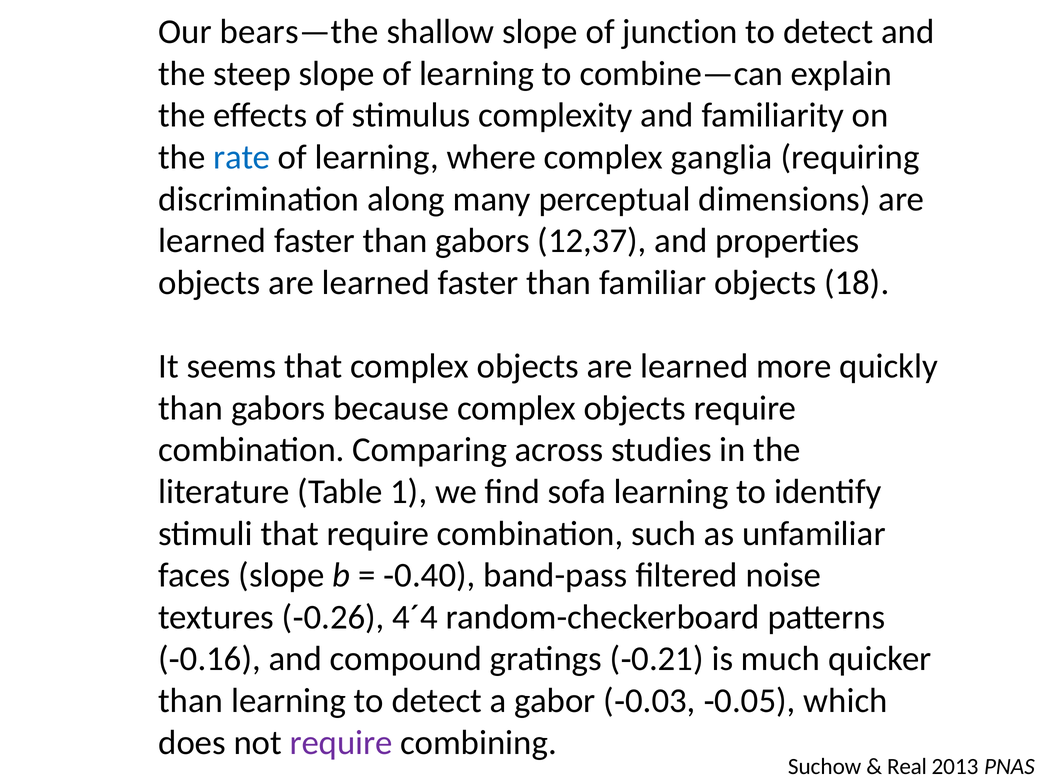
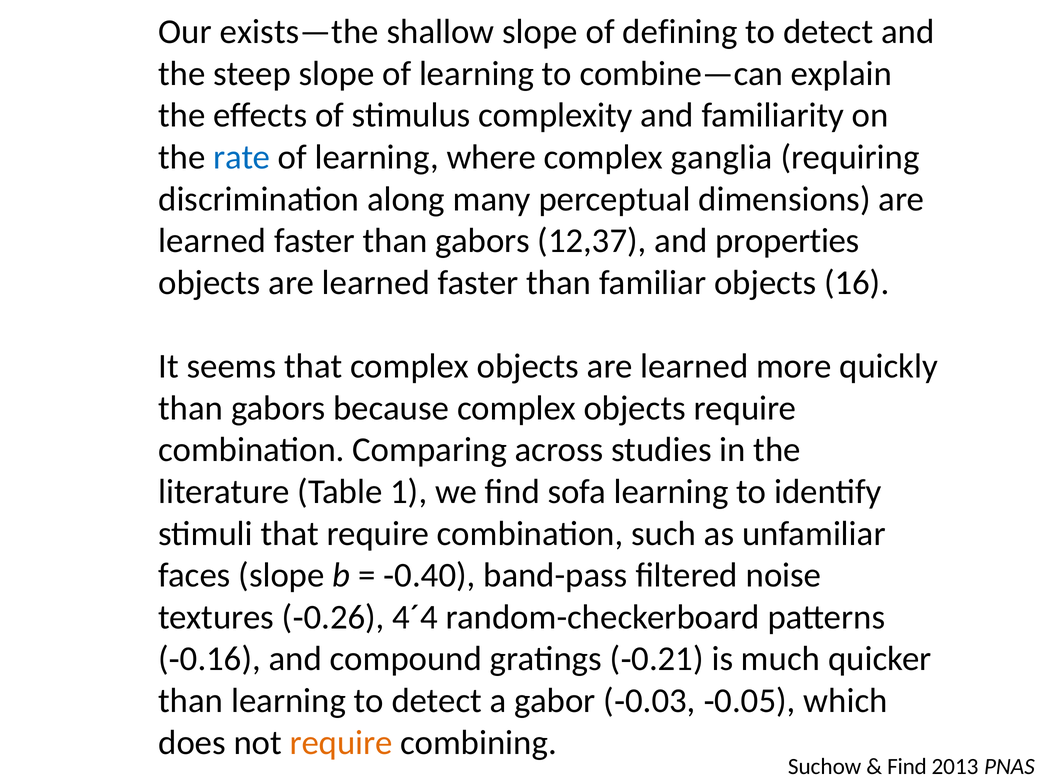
bears—the: bears—the -> exists—the
junction: junction -> defining
18: 18 -> 16
require at (341, 742) colour: purple -> orange
Real at (907, 766): Real -> Find
